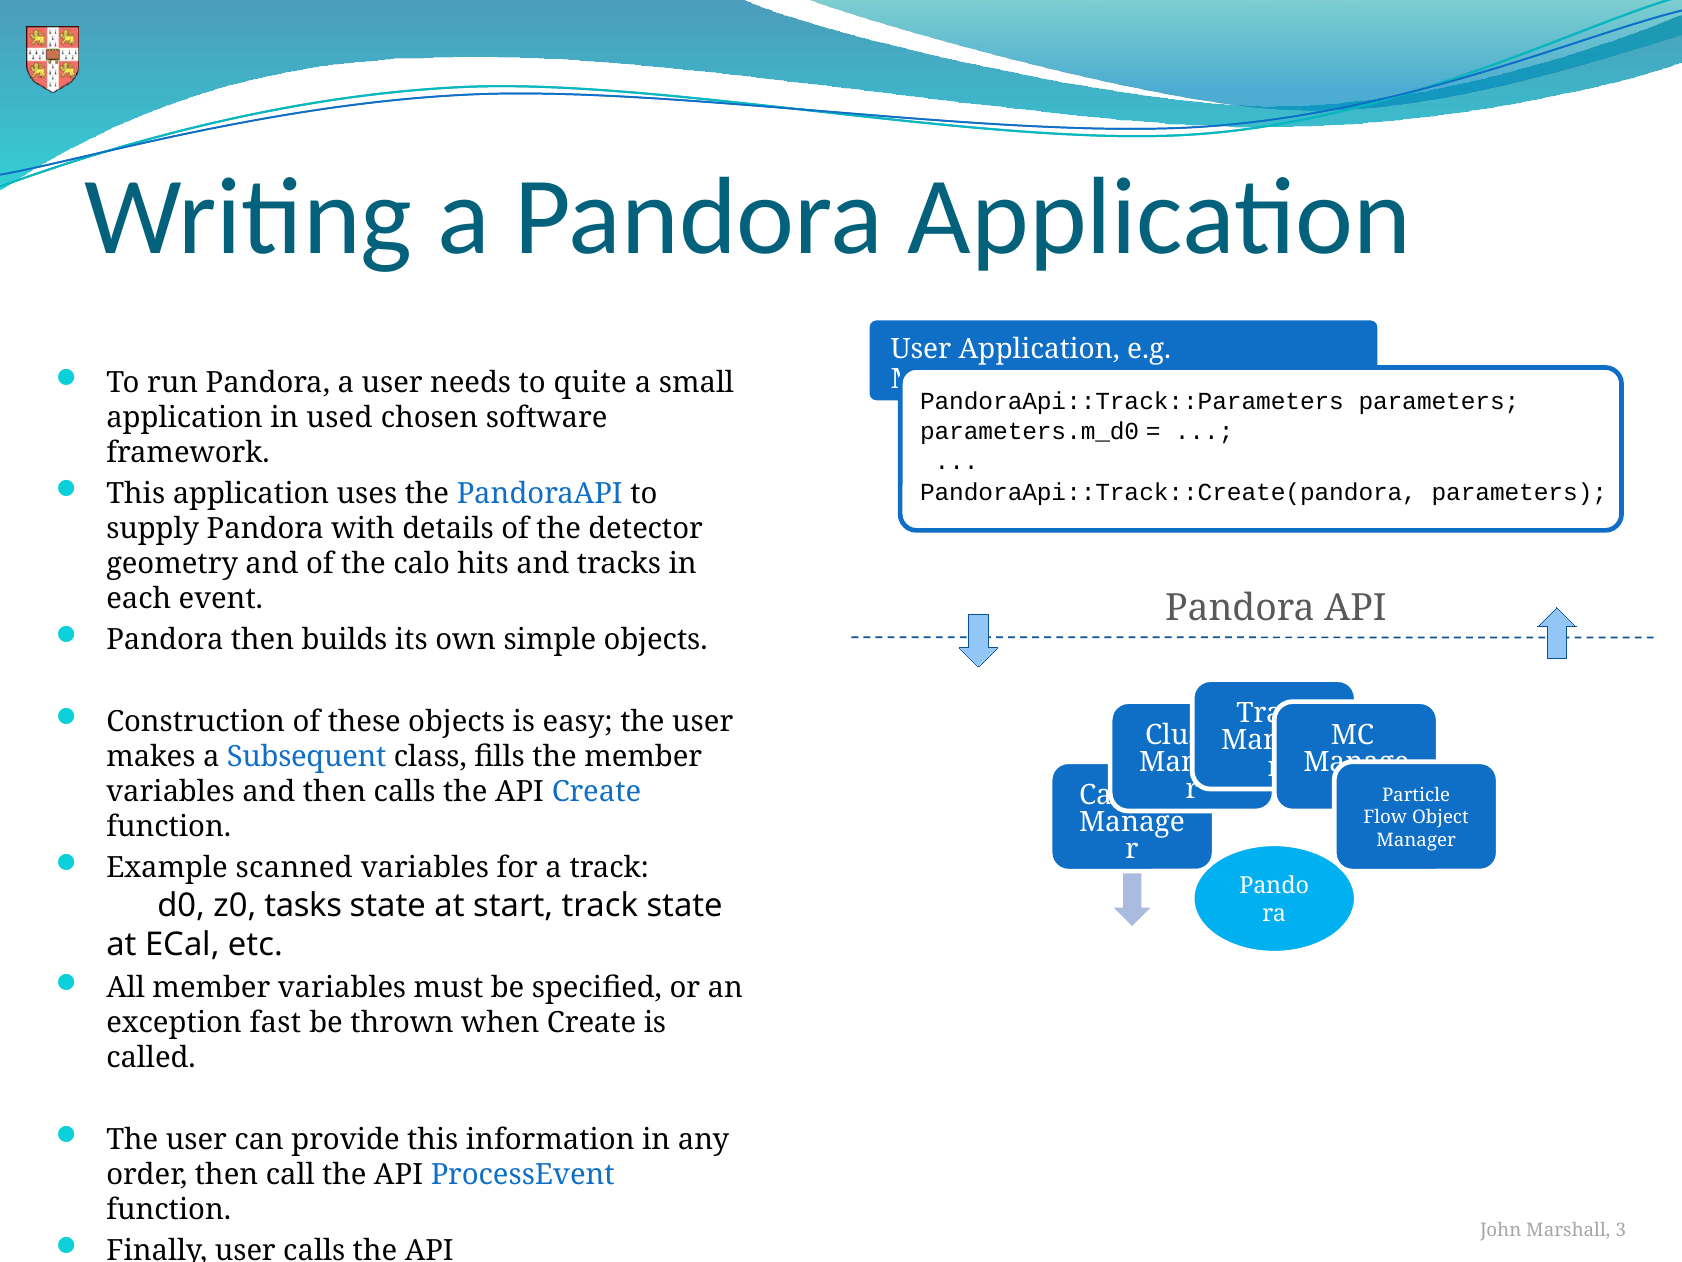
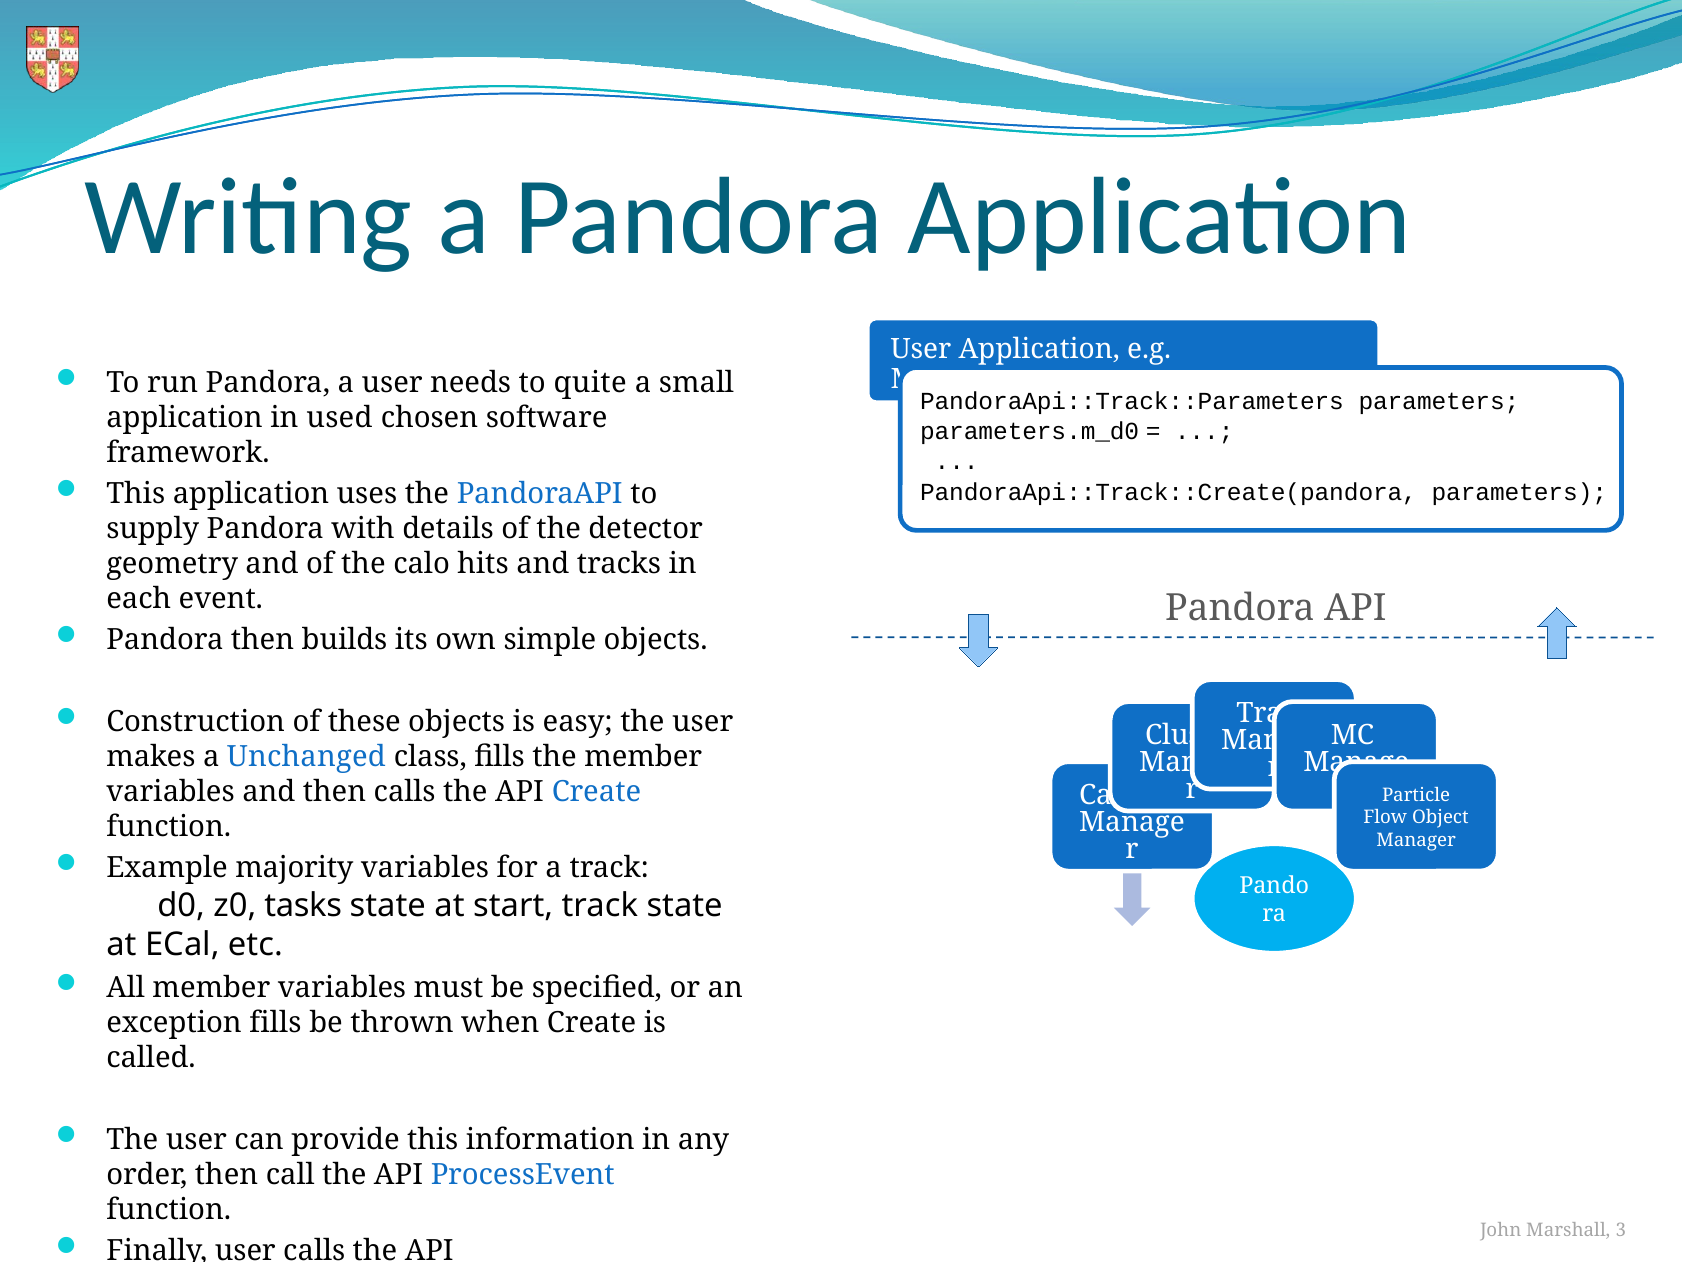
Subsequent: Subsequent -> Unchanged
scanned: scanned -> majority
exception fast: fast -> fills
